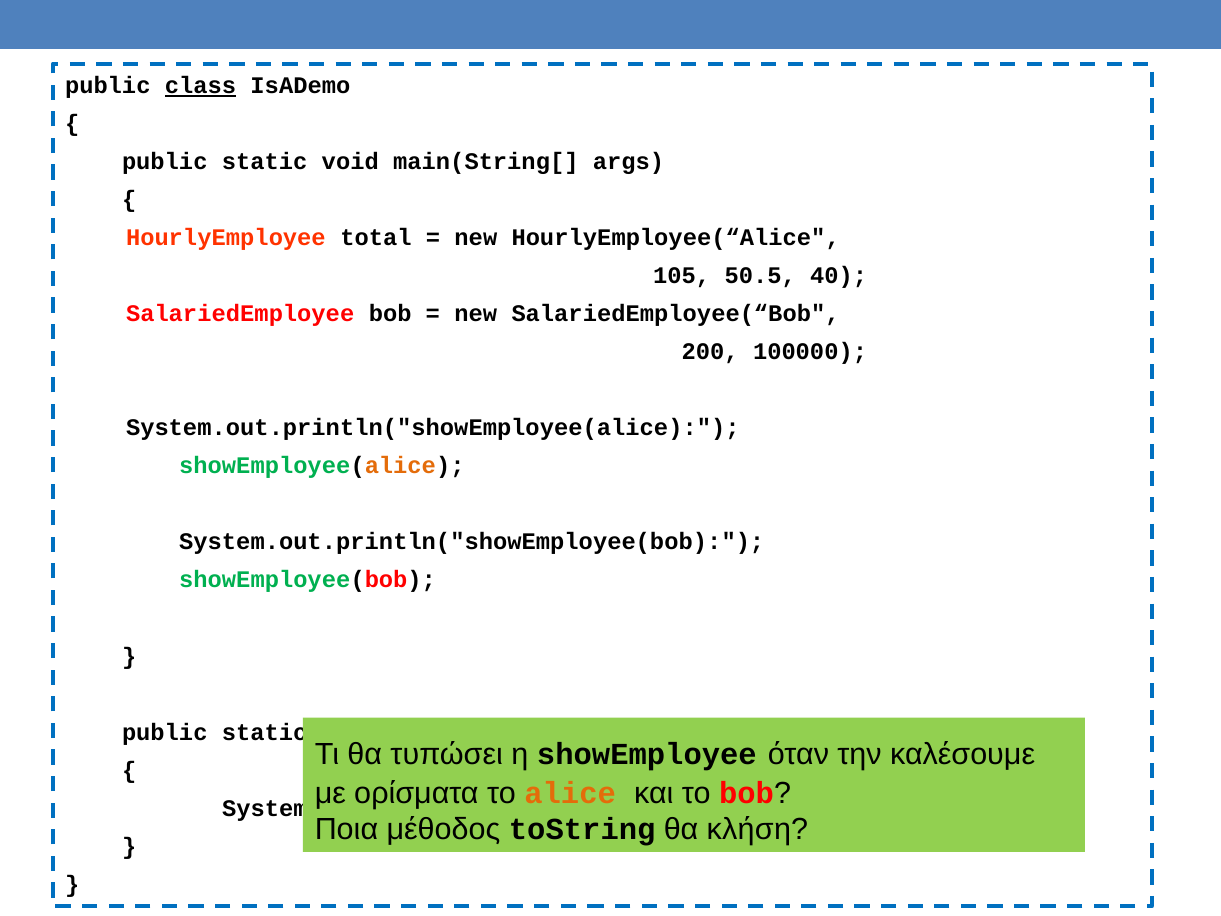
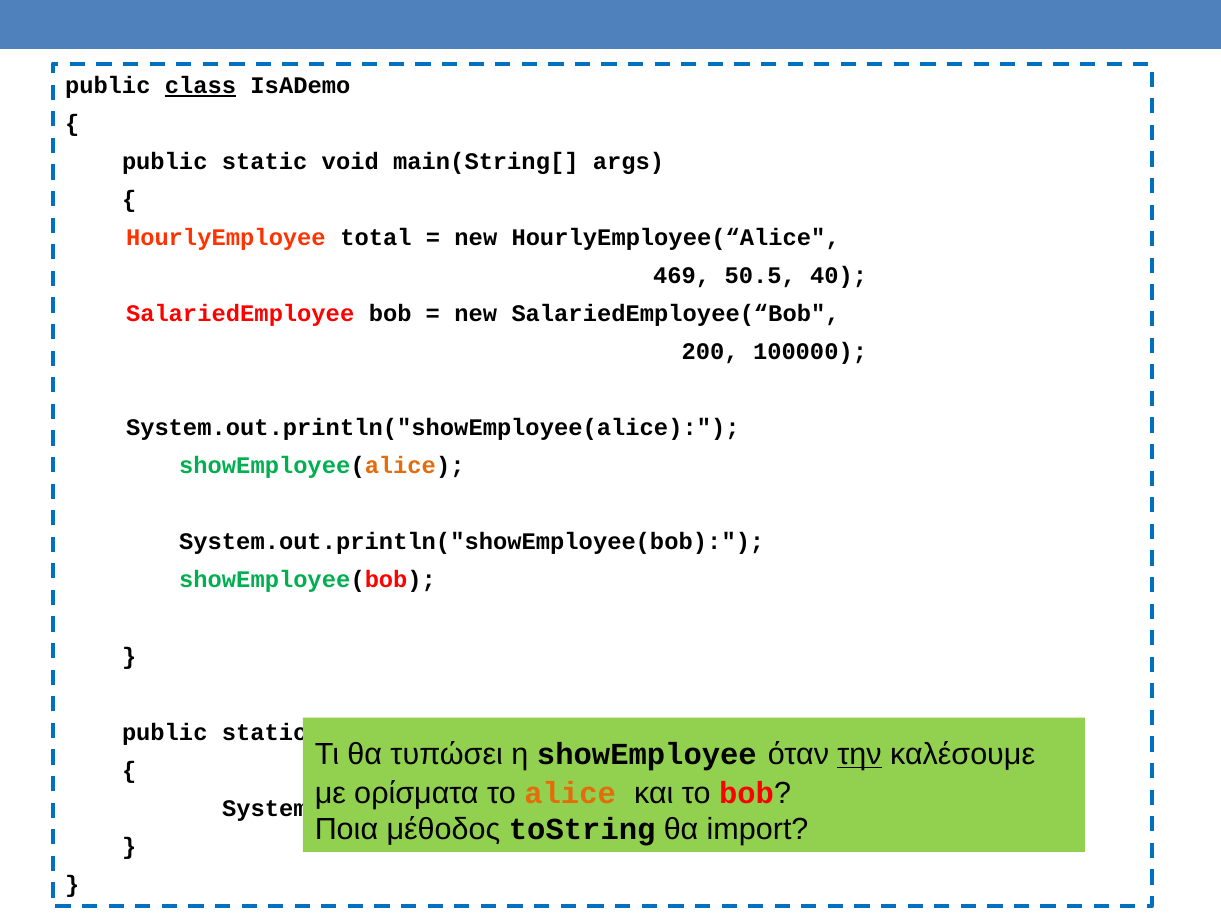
105: 105 -> 469
την underline: none -> present
κλήση: κλήση -> import
